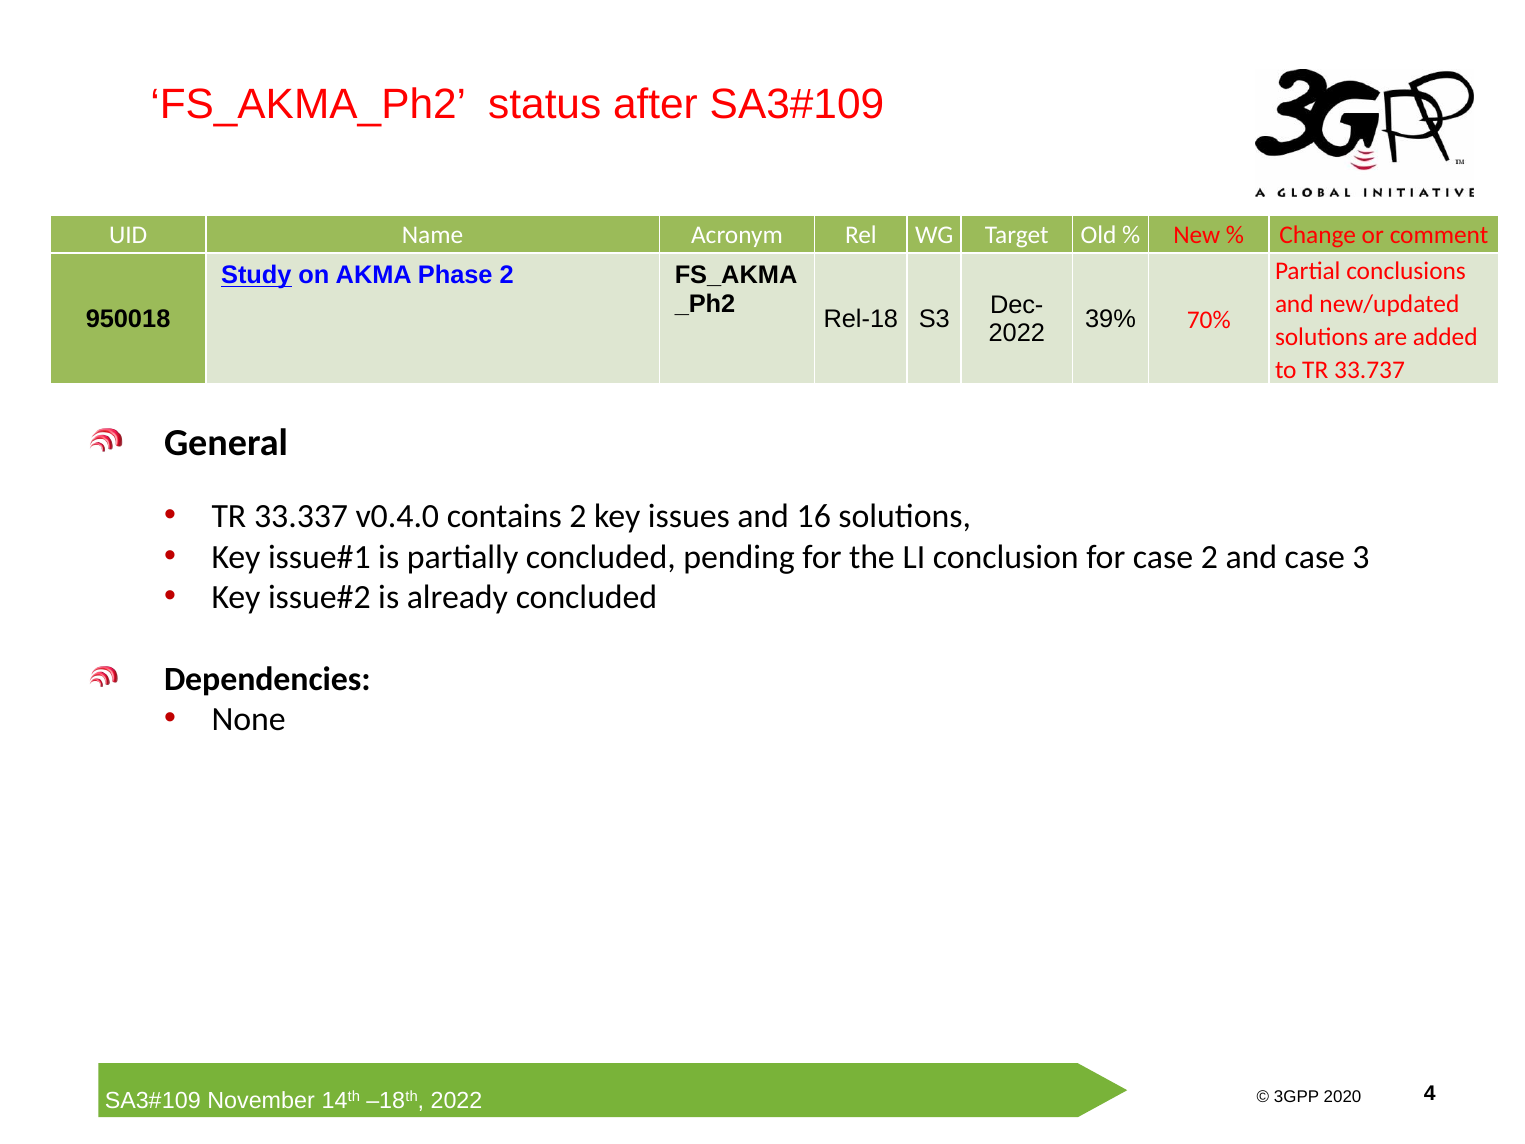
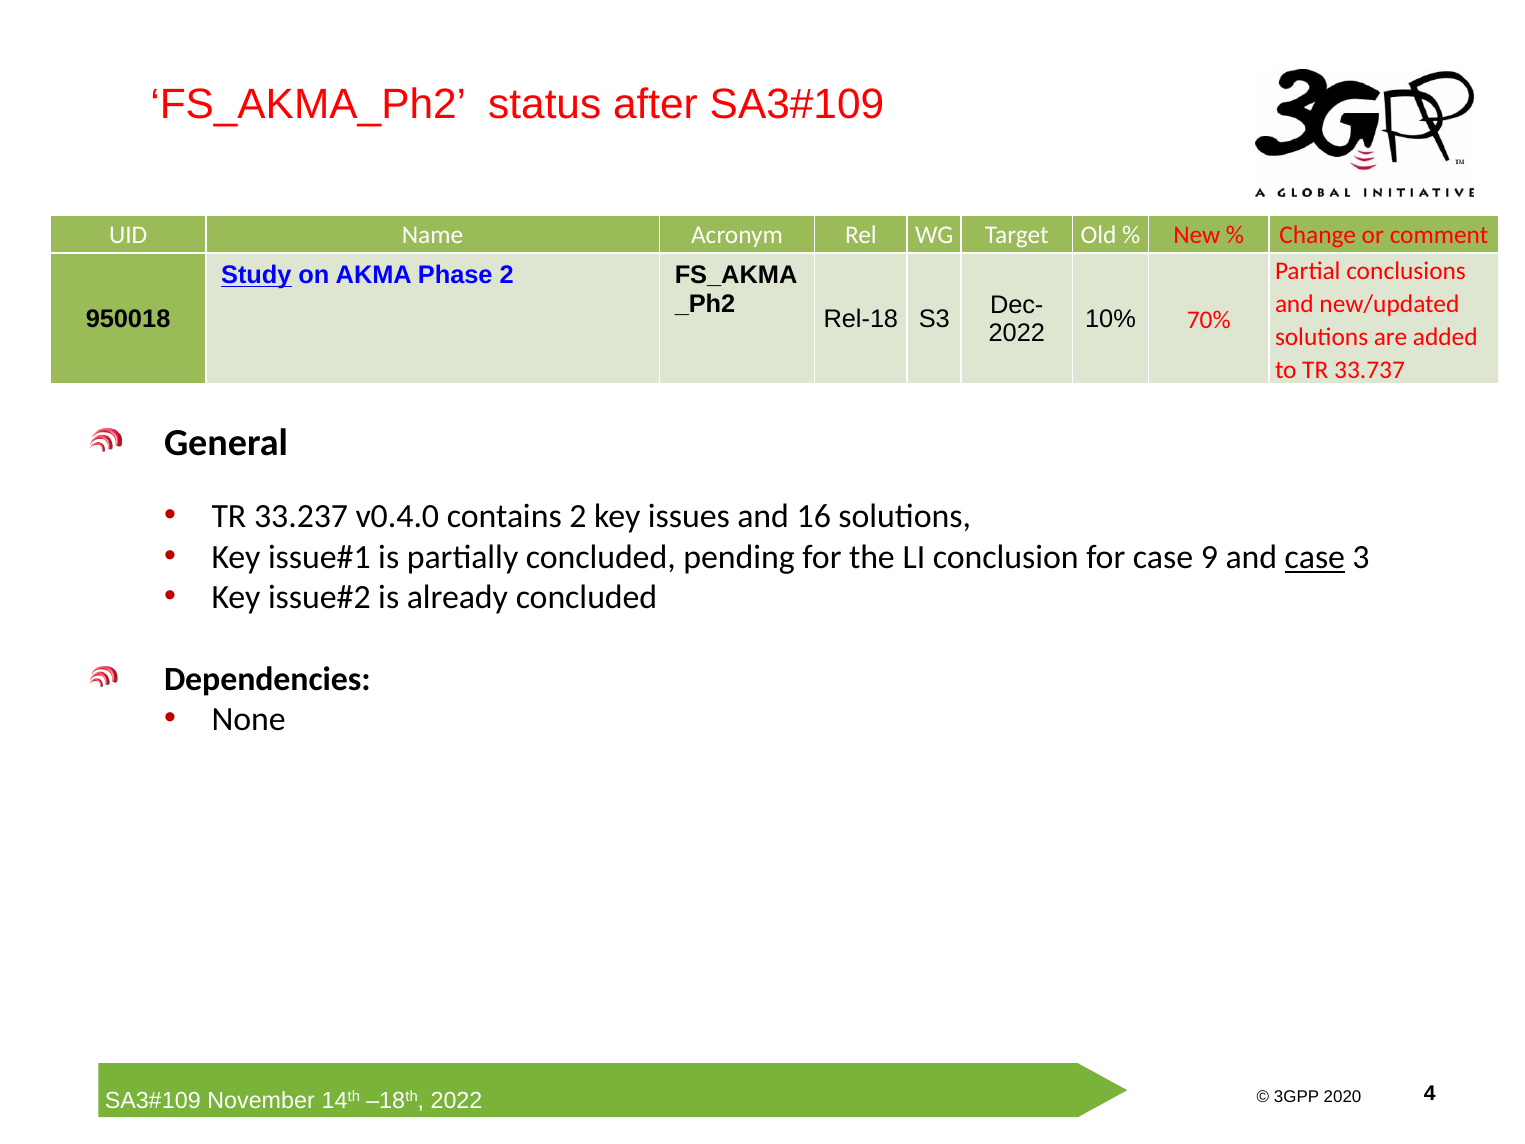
39%: 39% -> 10%
33.337: 33.337 -> 33.237
case 2: 2 -> 9
case at (1315, 557) underline: none -> present
